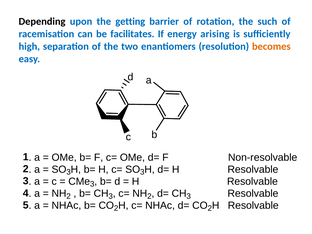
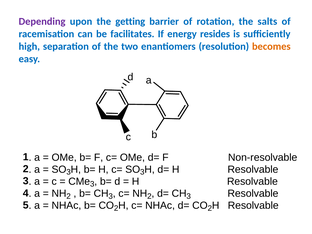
Depending colour: black -> purple
such: such -> salts
arising: arising -> resides
